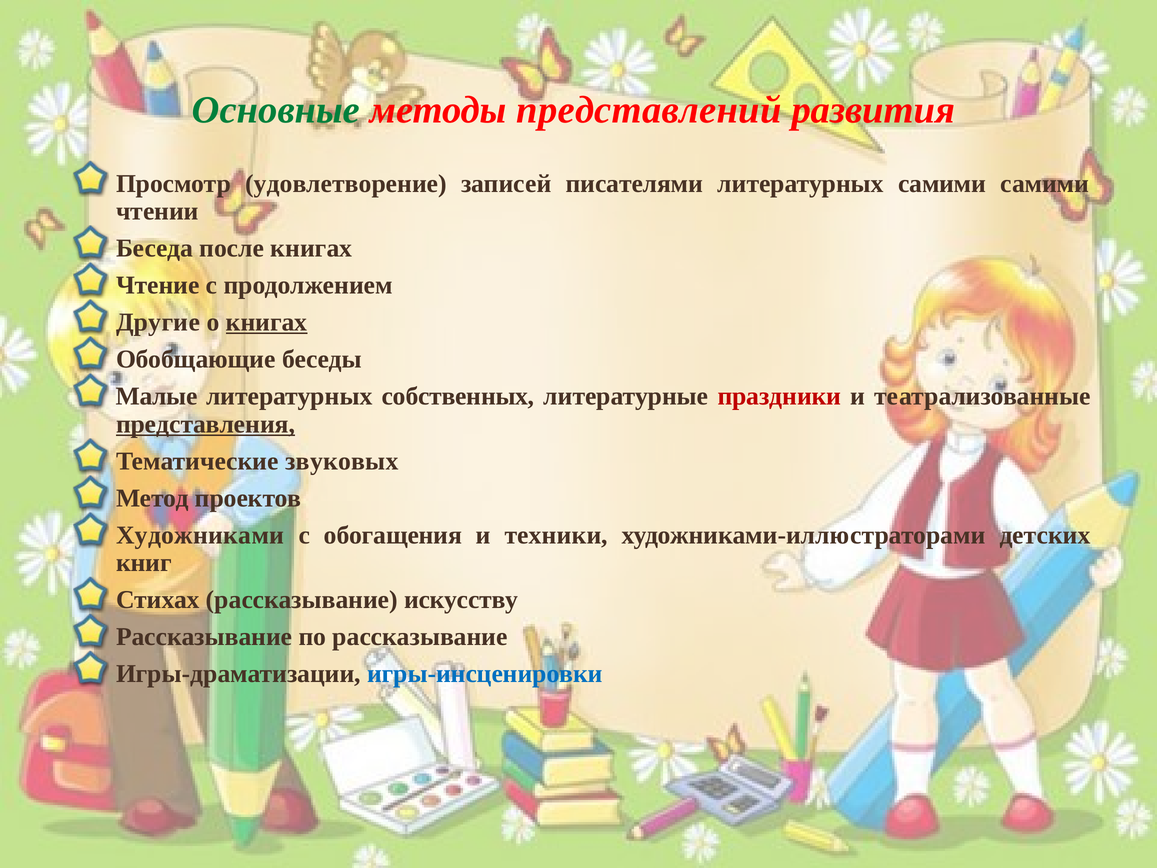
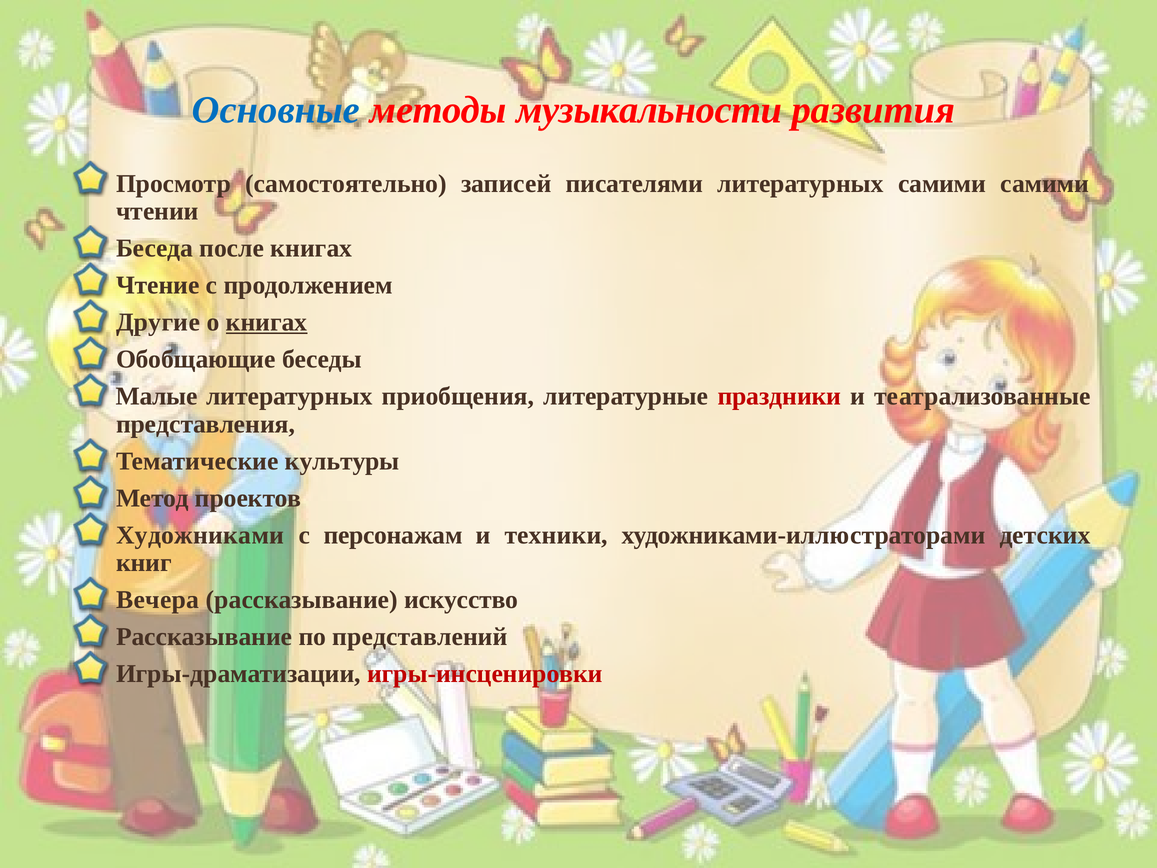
Основные colour: green -> blue
представлений: представлений -> музыкальности
удовлетворение: удовлетворение -> самостоятельно
собственных: собственных -> приобщения
представления underline: present -> none
звуковых: звуковых -> культуры
обогащения: обогащения -> персонажам
Стихах: Стихах -> Вечера
искусству: искусству -> искусство
по рассказывание: рассказывание -> представлений
игры-инсценировки colour: blue -> red
